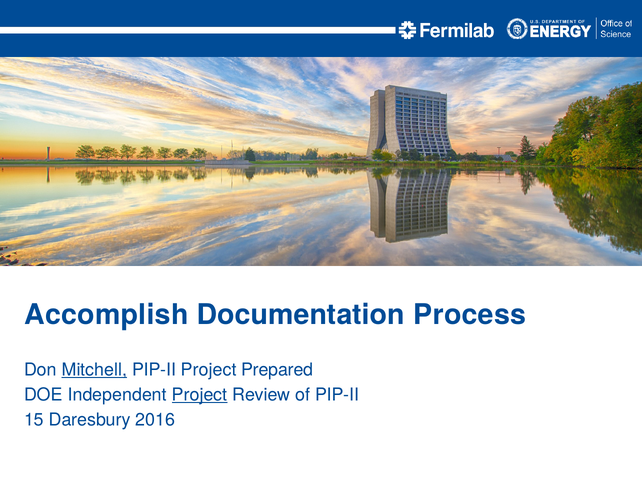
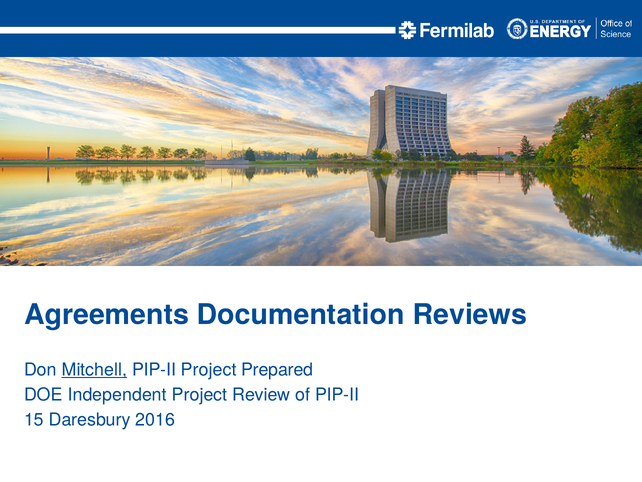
Accomplish: Accomplish -> Agreements
Process: Process -> Reviews
Project at (200, 394) underline: present -> none
